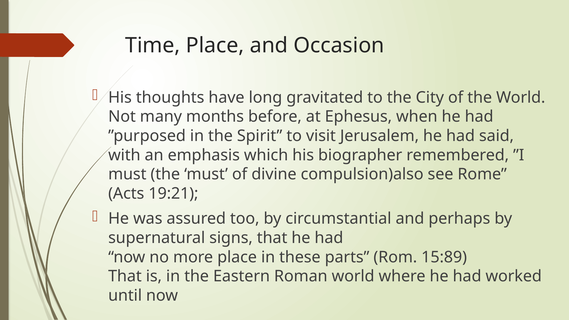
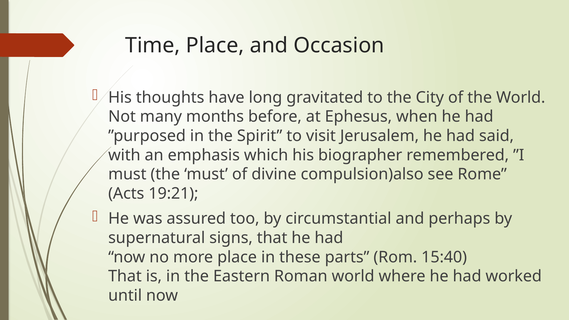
15:89: 15:89 -> 15:40
